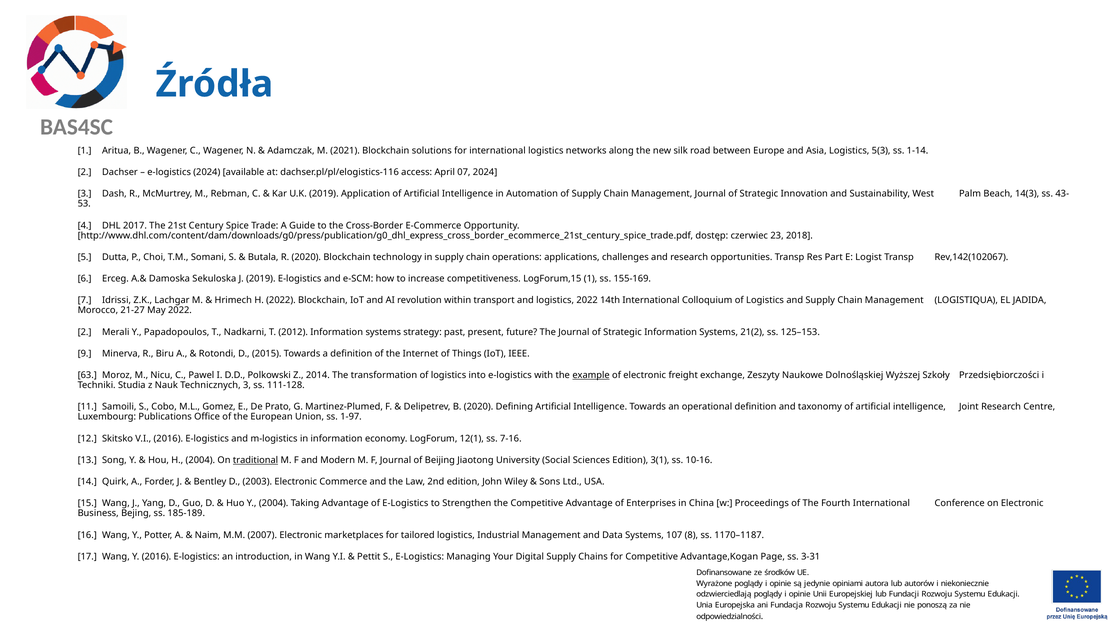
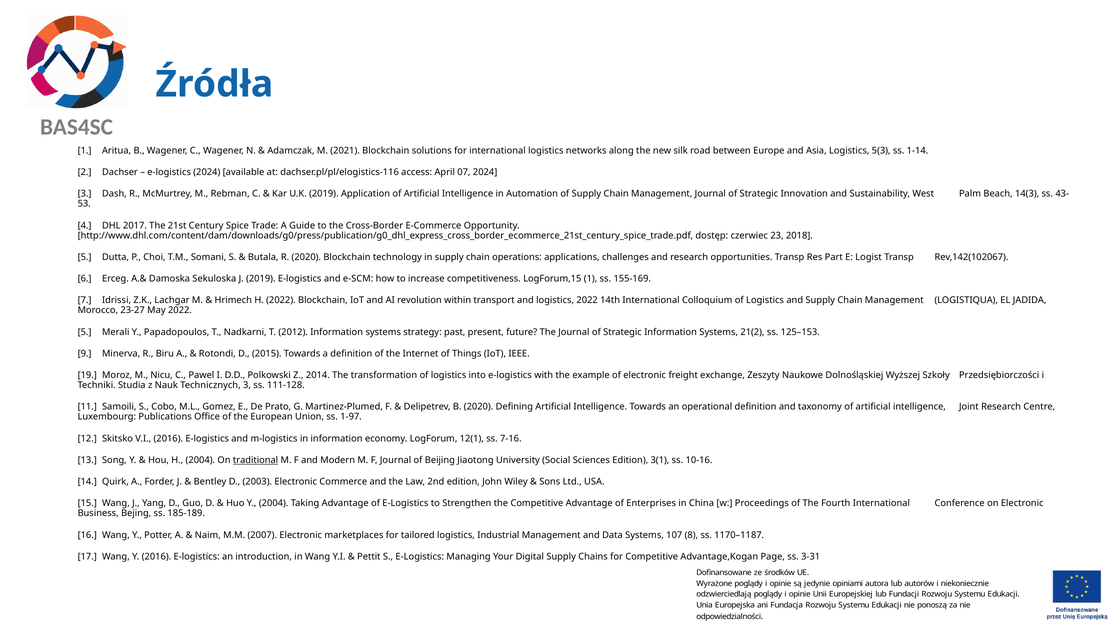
21-27: 21-27 -> 23-27
2 at (85, 332): 2 -> 5
63: 63 -> 19
example underline: present -> none
